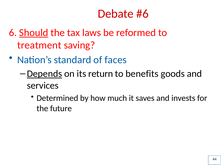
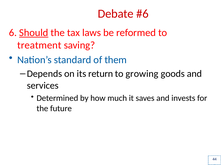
faces: faces -> them
Depends underline: present -> none
benefits: benefits -> growing
